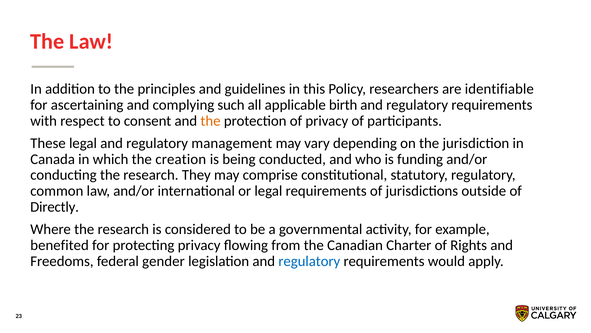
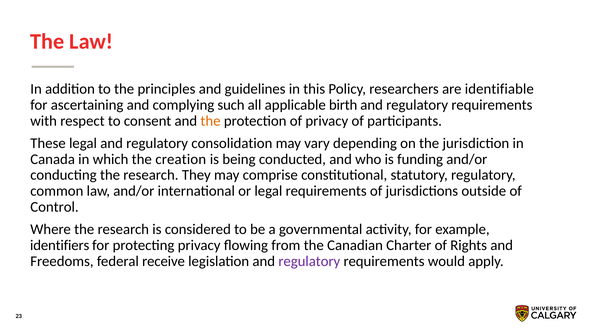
management: management -> consolidation
Directly: Directly -> Control
benefited: benefited -> identifiers
gender: gender -> receive
regulatory at (309, 261) colour: blue -> purple
